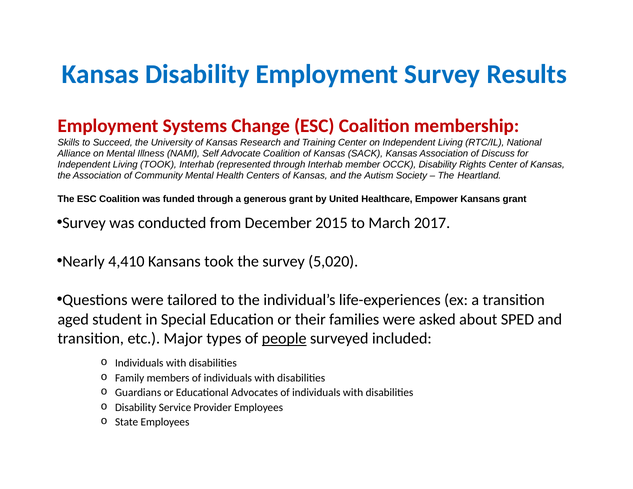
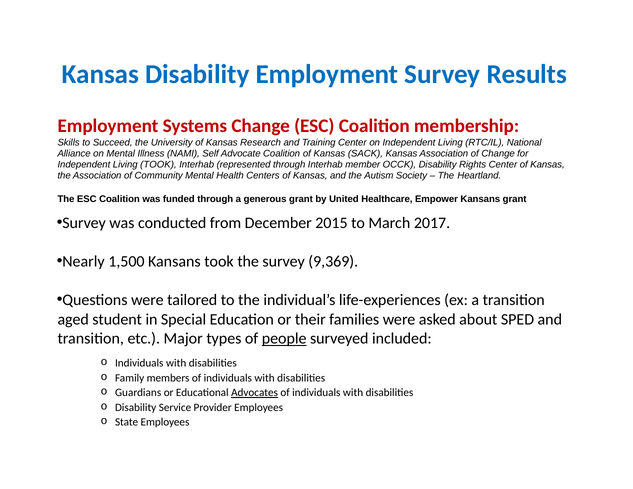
of Discuss: Discuss -> Change
4,410: 4,410 -> 1,500
5,020: 5,020 -> 9,369
Advocates underline: none -> present
